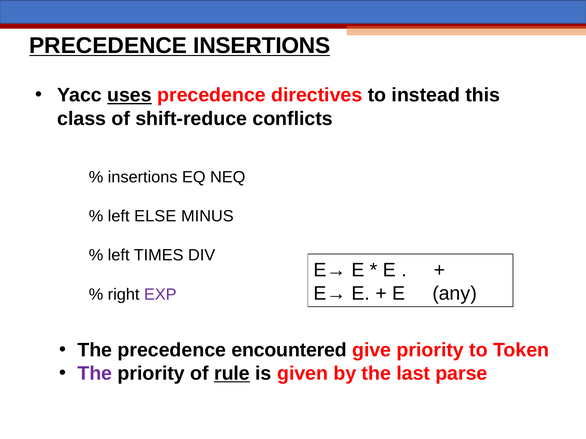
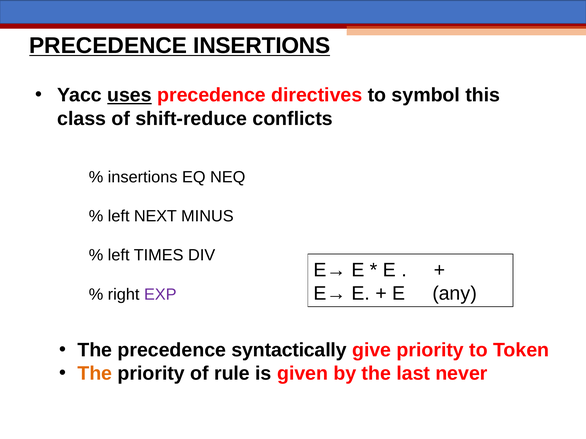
instead: instead -> symbol
ELSE: ELSE -> NEXT
encountered: encountered -> syntactically
The at (95, 374) colour: purple -> orange
rule underline: present -> none
parse: parse -> never
